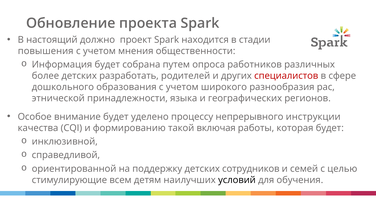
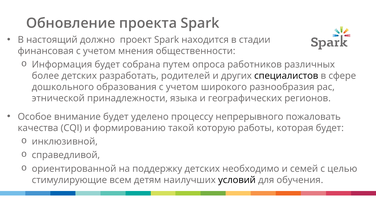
повышения: повышения -> финансовая
специалистов colour: red -> black
инструкции: инструкции -> пожаловать
включая: включая -> которую
сотрудников: сотрудников -> необходимо
